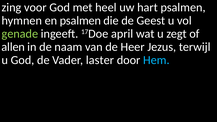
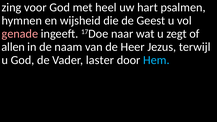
en psalmen: psalmen -> wijsheid
genade colour: light green -> pink
april: april -> naar
